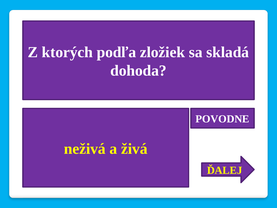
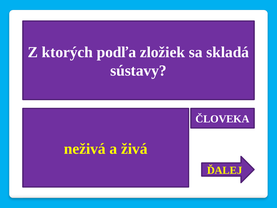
dohoda: dohoda -> sústavy
POVODNE: POVODNE -> ČLOVEKA
